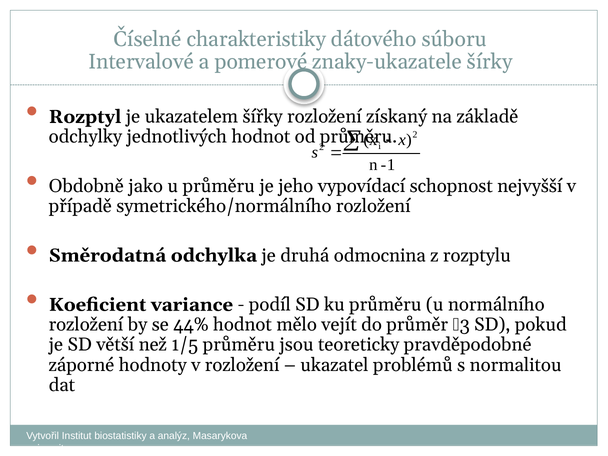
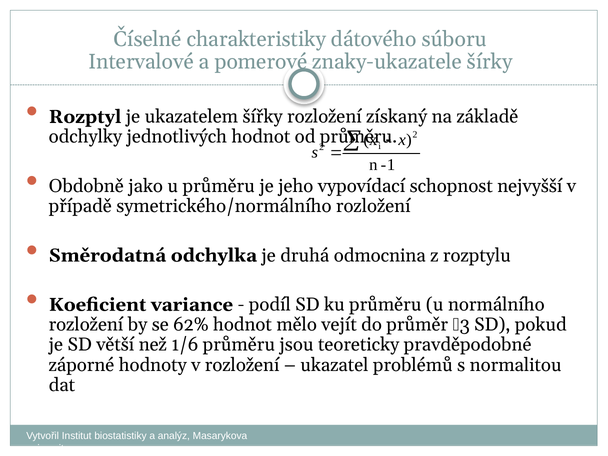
44%: 44% -> 62%
1/5: 1/5 -> 1/6
